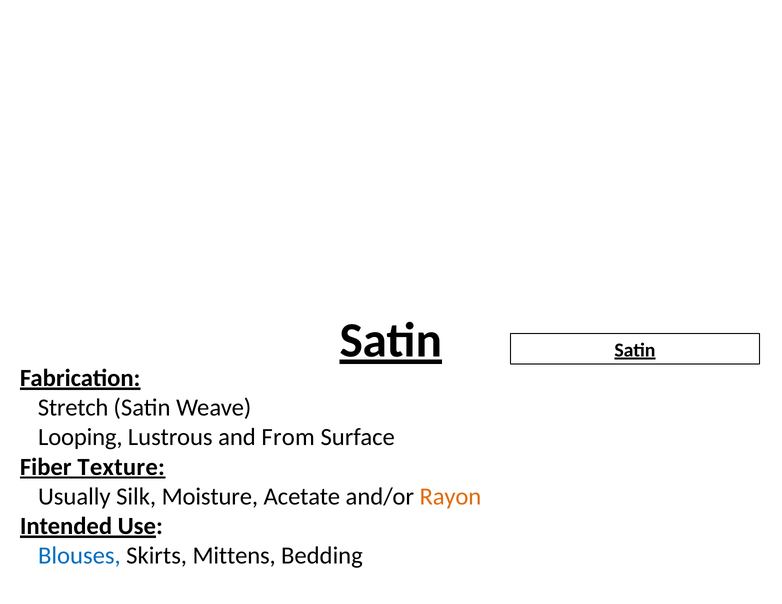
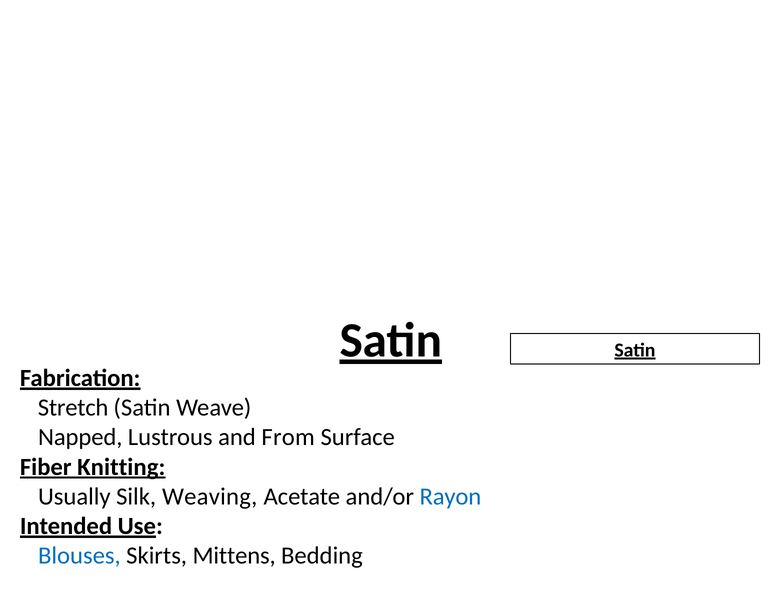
Looping: Looping -> Napped
Texture: Texture -> Knitting
Moisture: Moisture -> Weaving
Rayon colour: orange -> blue
